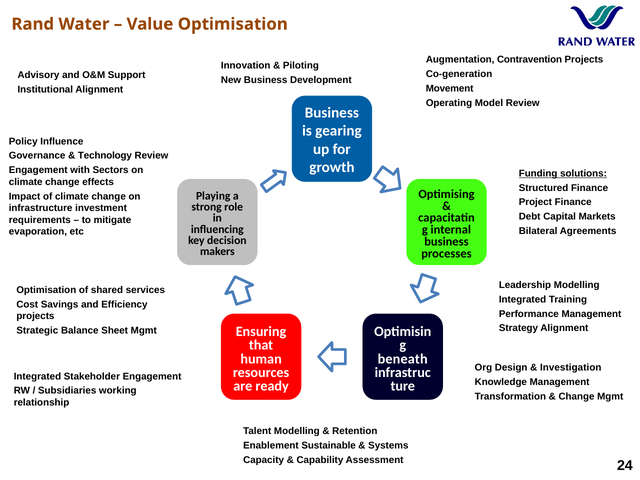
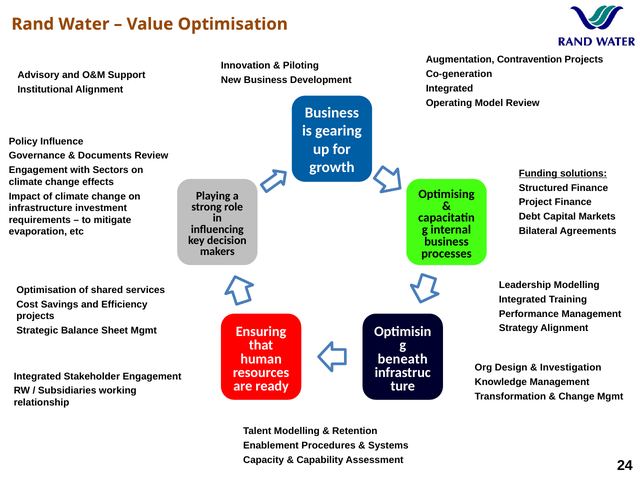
Movement at (450, 88): Movement -> Integrated
Technology: Technology -> Documents
Sustainable: Sustainable -> Procedures
